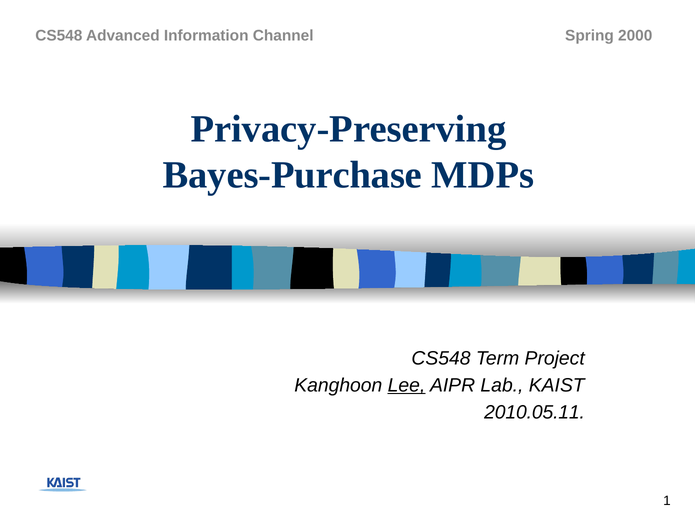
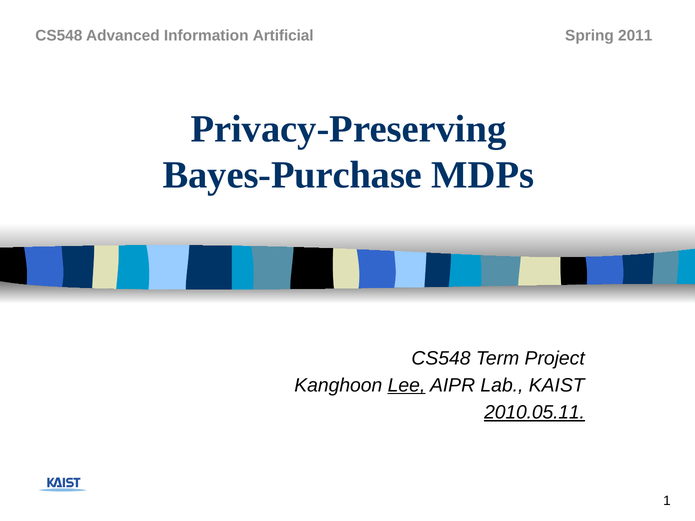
Channel: Channel -> Artificial
2000: 2000 -> 2011
2010.05.11 underline: none -> present
